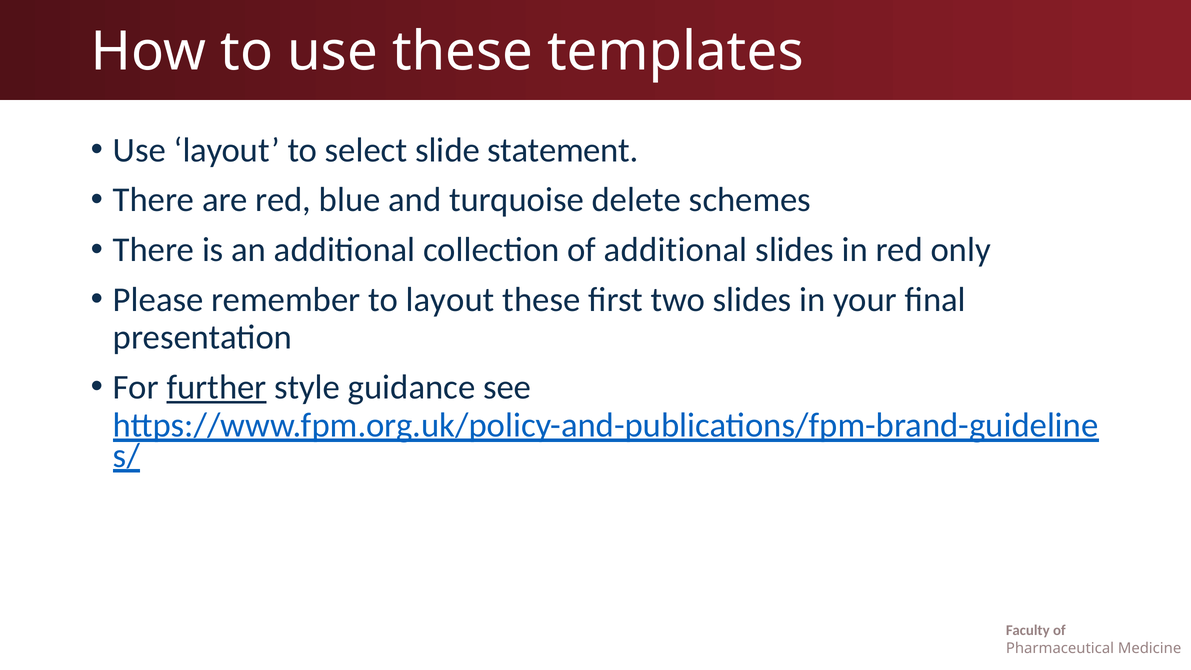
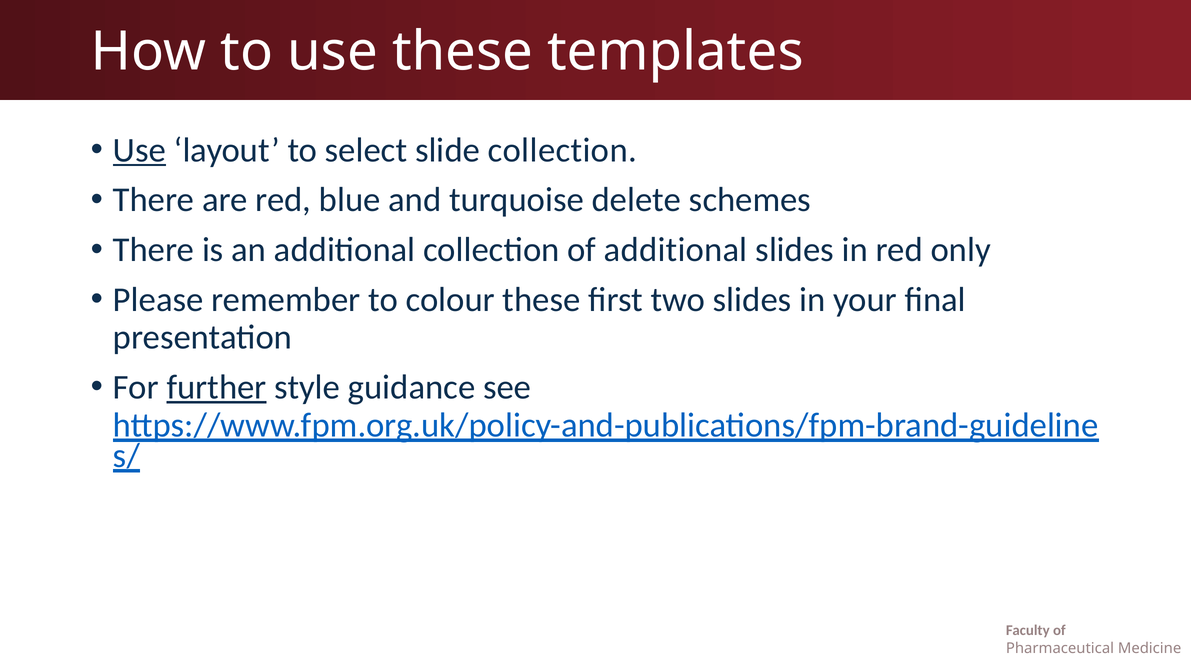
Use at (140, 150) underline: none -> present
slide statement: statement -> collection
to layout: layout -> colour
